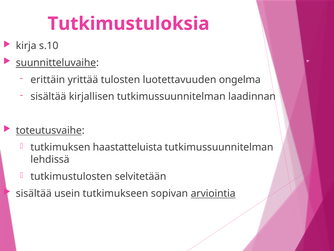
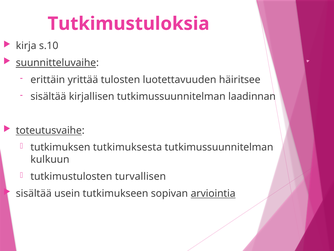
ongelma: ongelma -> häiritsee
haastatteluista: haastatteluista -> tutkimuksesta
lehdissä: lehdissä -> kulkuun
selvitetään: selvitetään -> turvallisen
